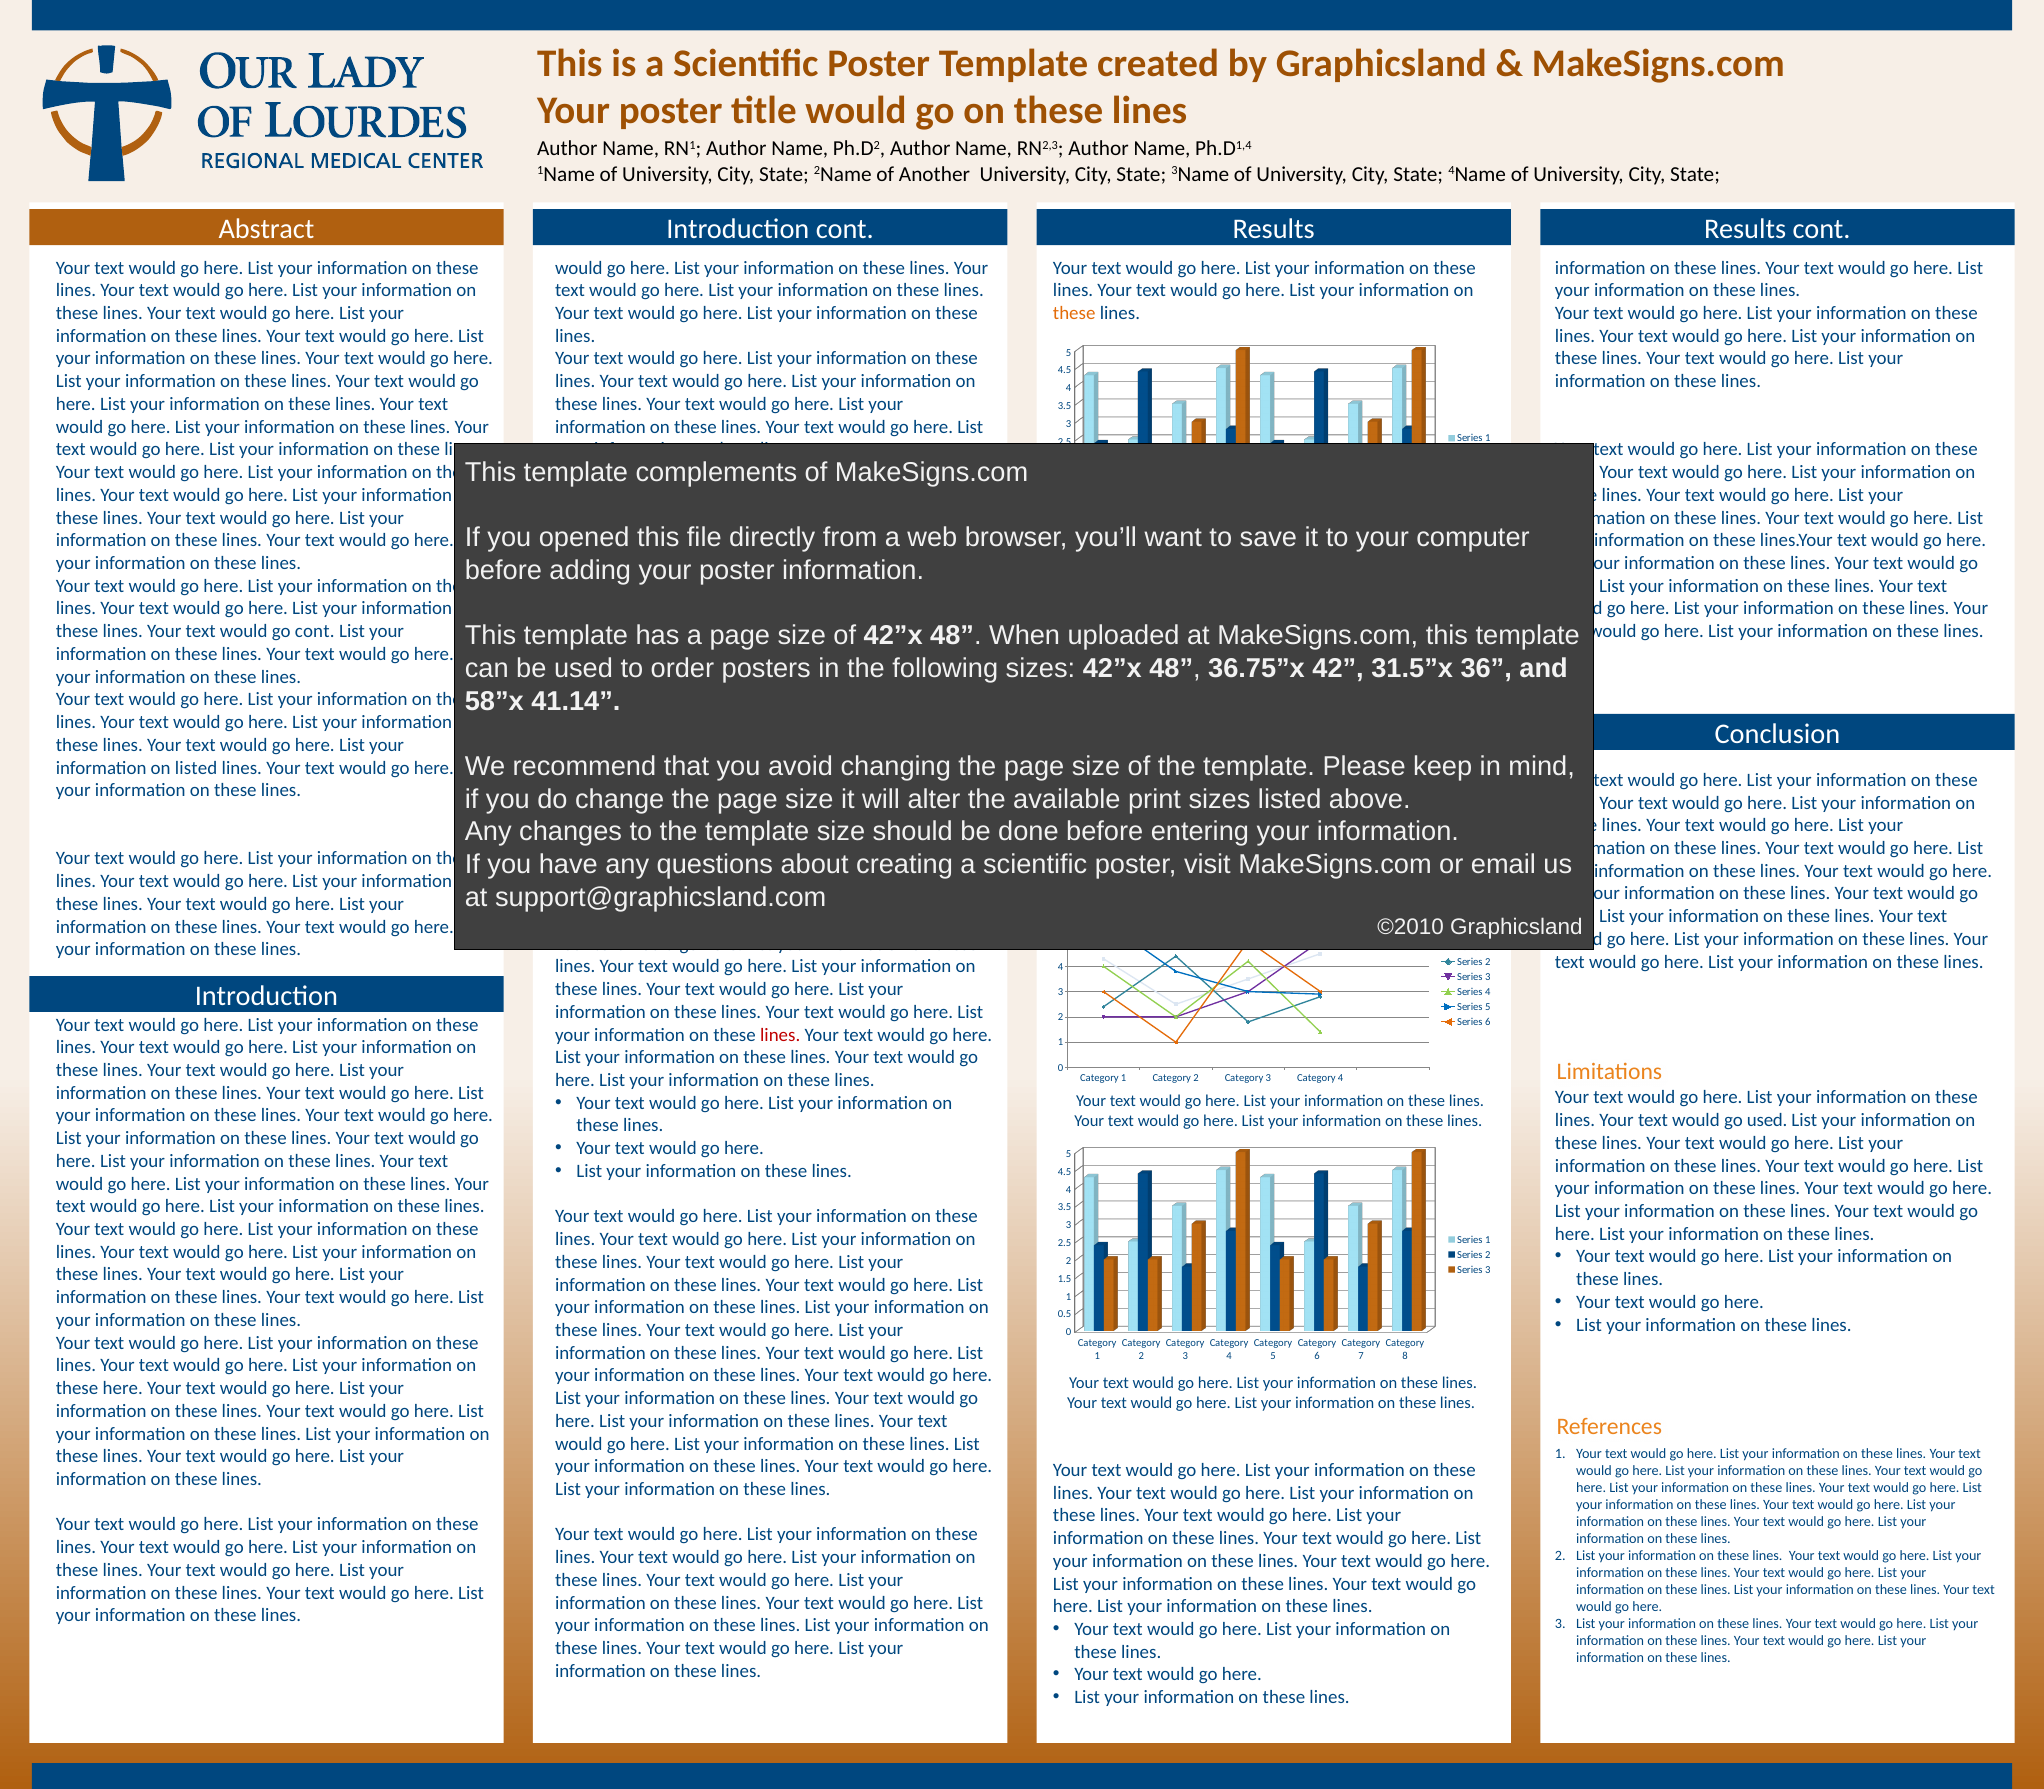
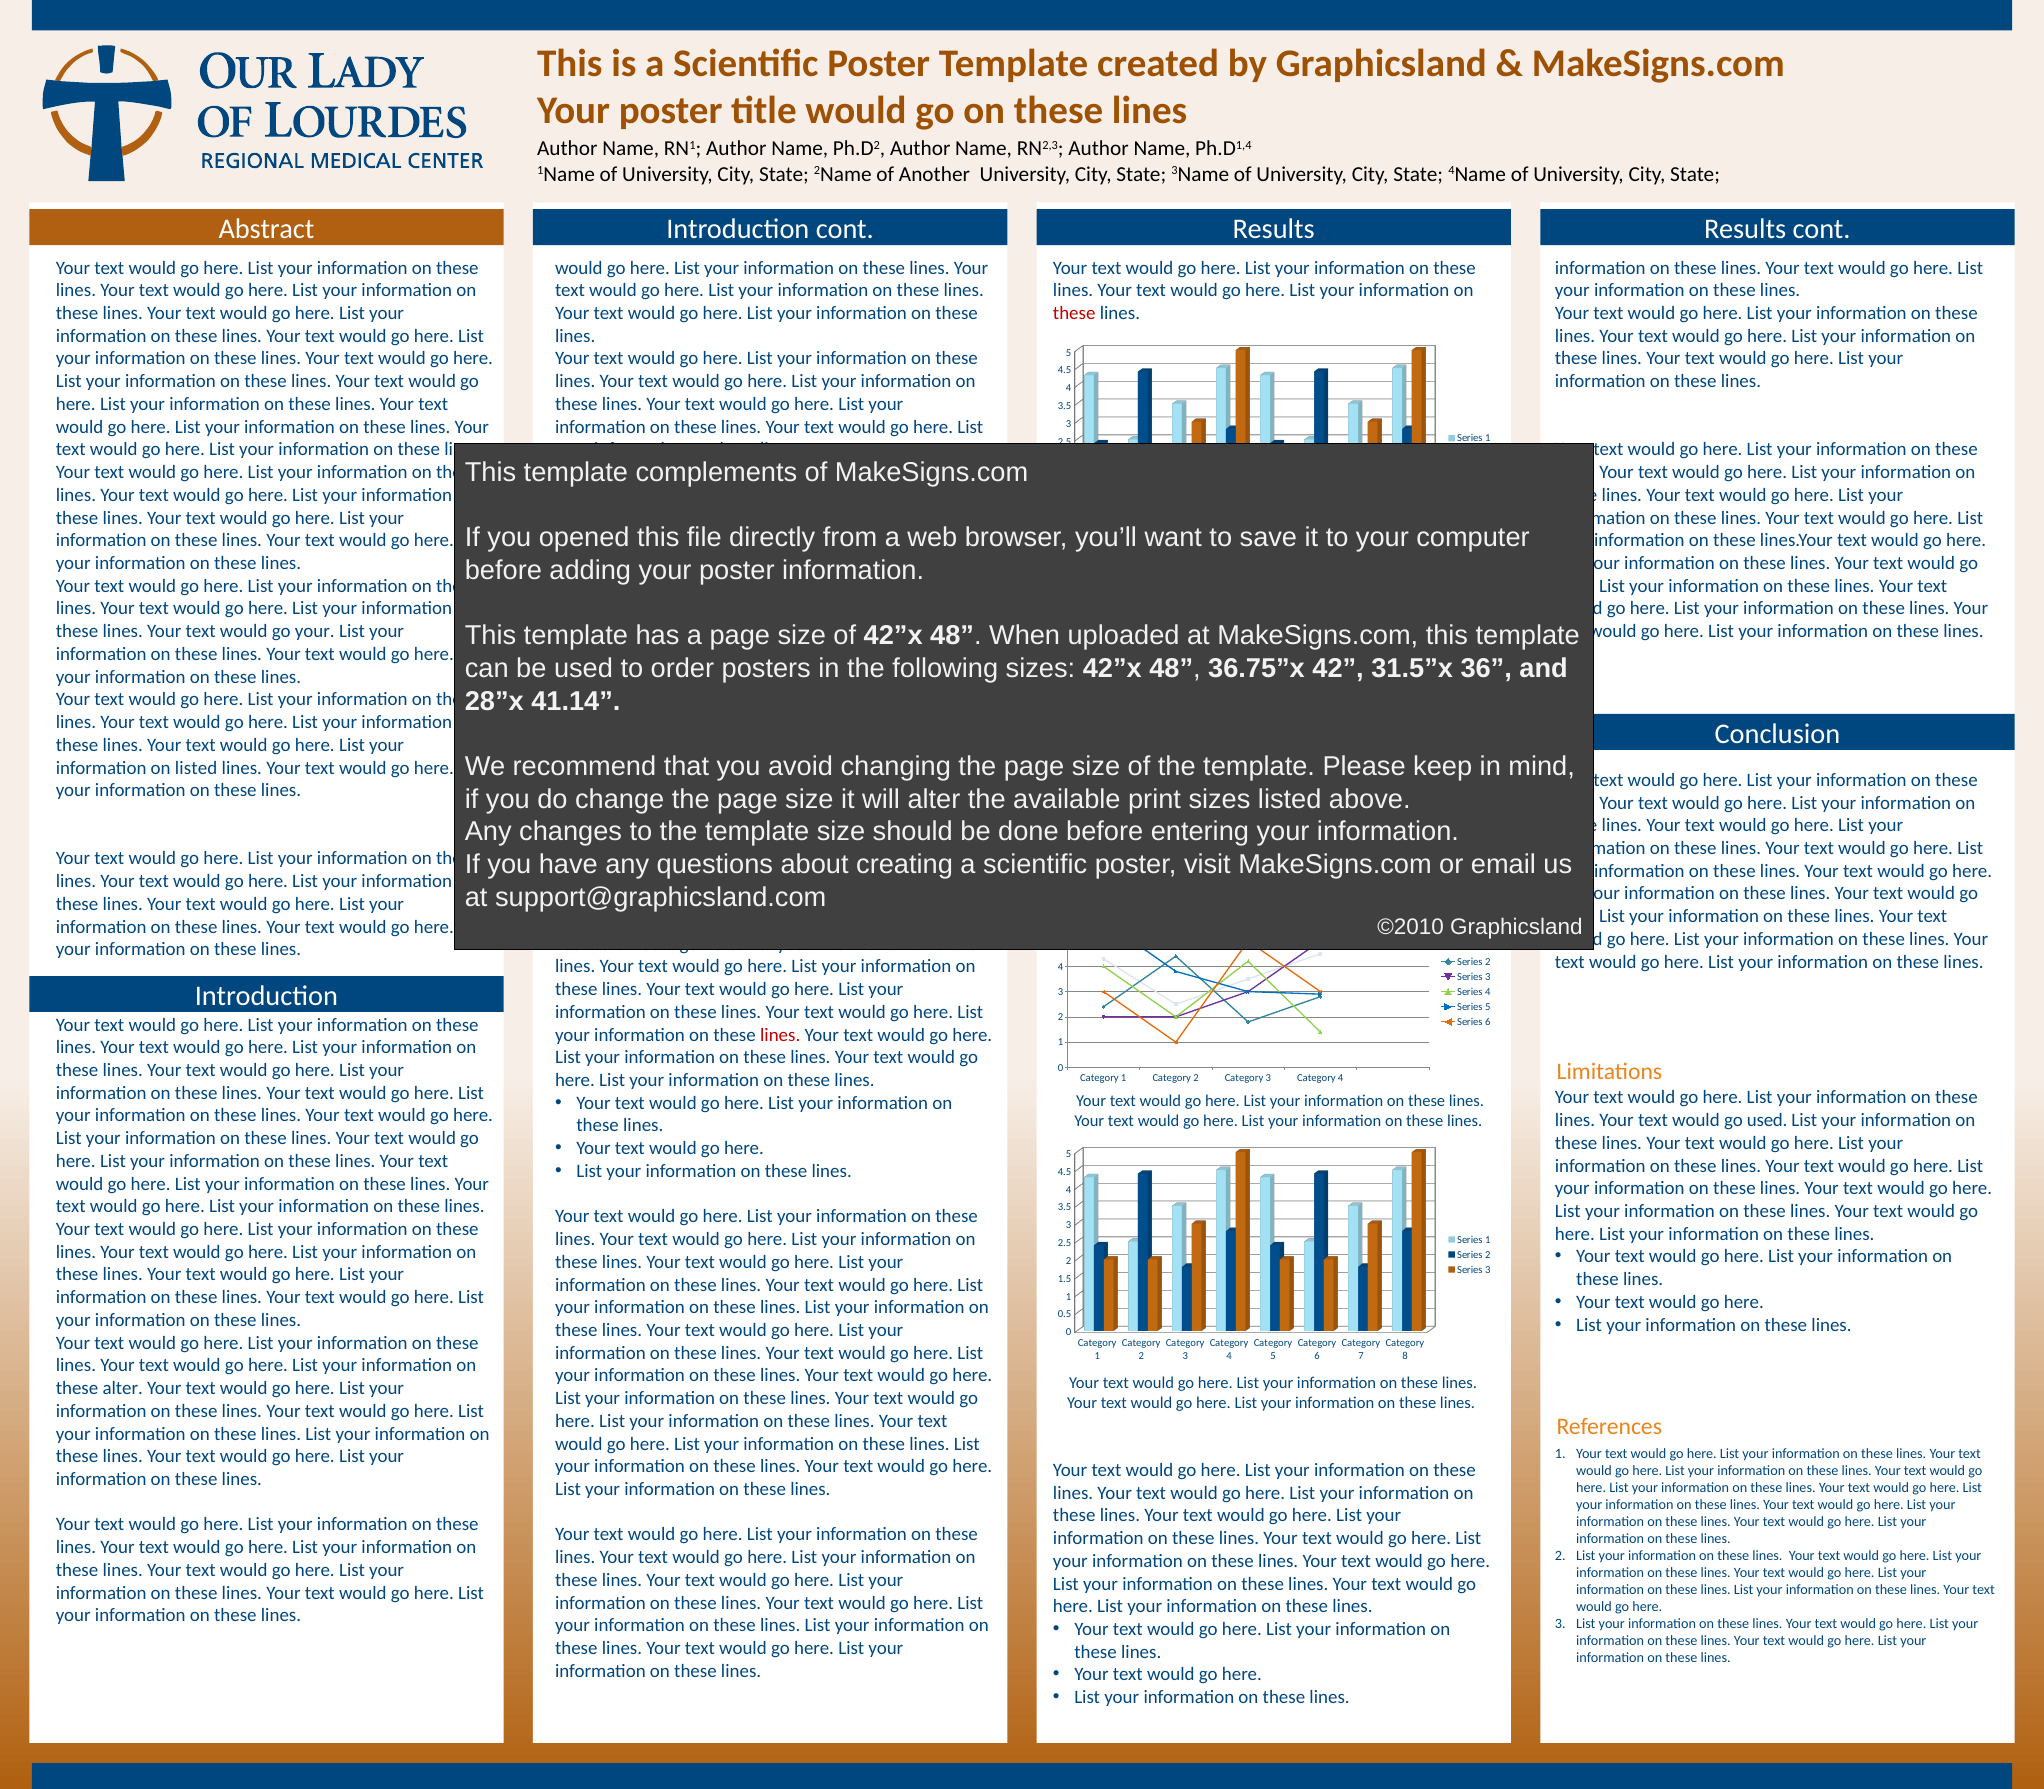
these at (1074, 313) colour: orange -> red
go cont: cont -> your
58”x: 58”x -> 28”x
these here: here -> alter
